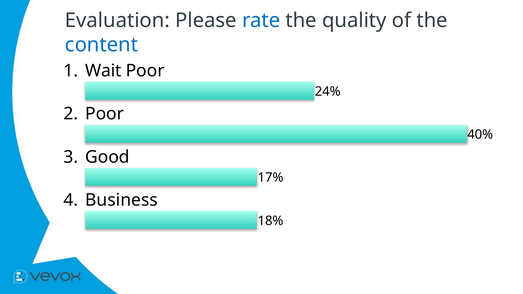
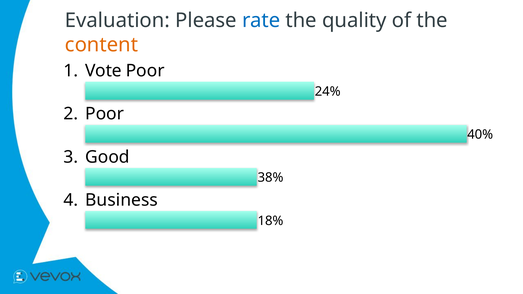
content colour: blue -> orange
Wait: Wait -> Vote
17%: 17% -> 38%
